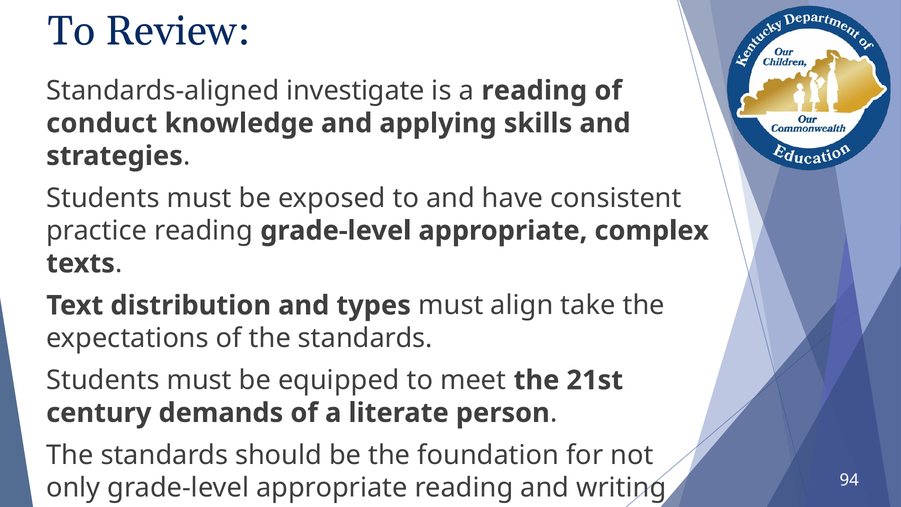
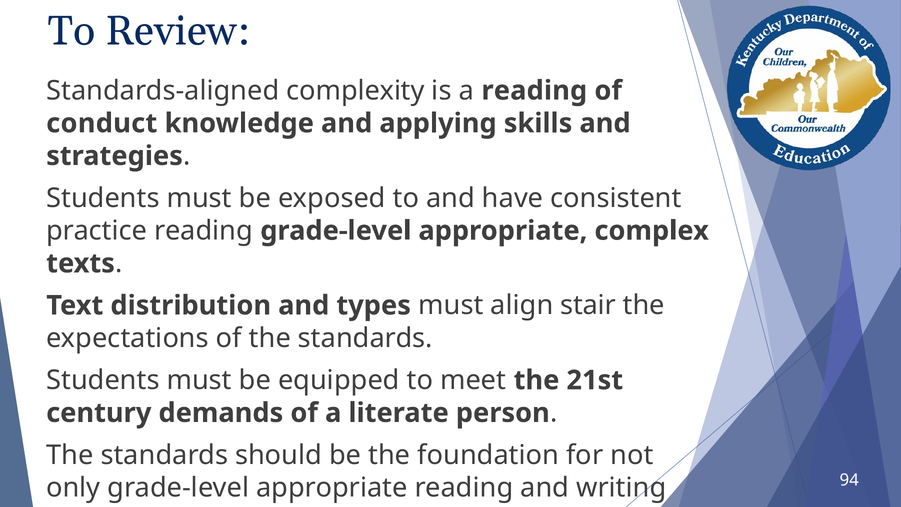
investigate: investigate -> complexity
take: take -> stair
